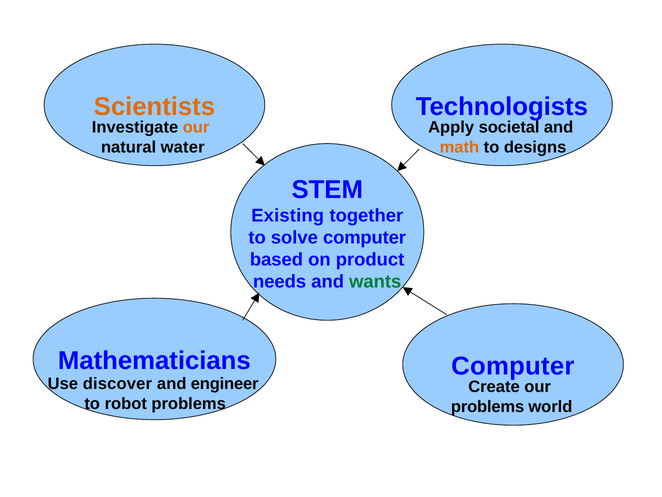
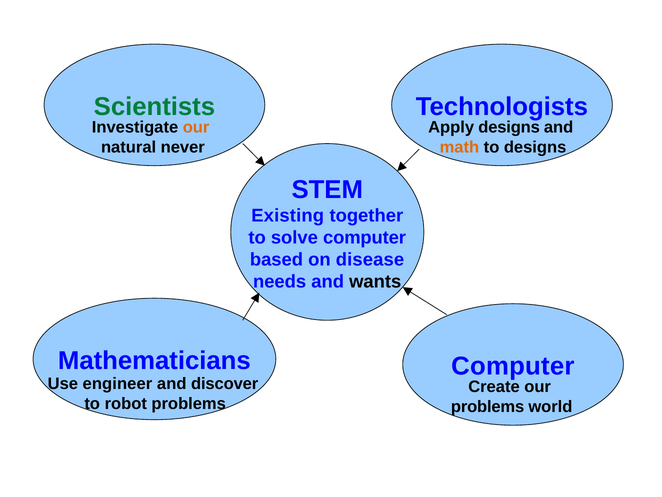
Scientists colour: orange -> green
Apply societal: societal -> designs
water: water -> never
product: product -> disease
wants colour: green -> black
discover: discover -> engineer
engineer: engineer -> discover
